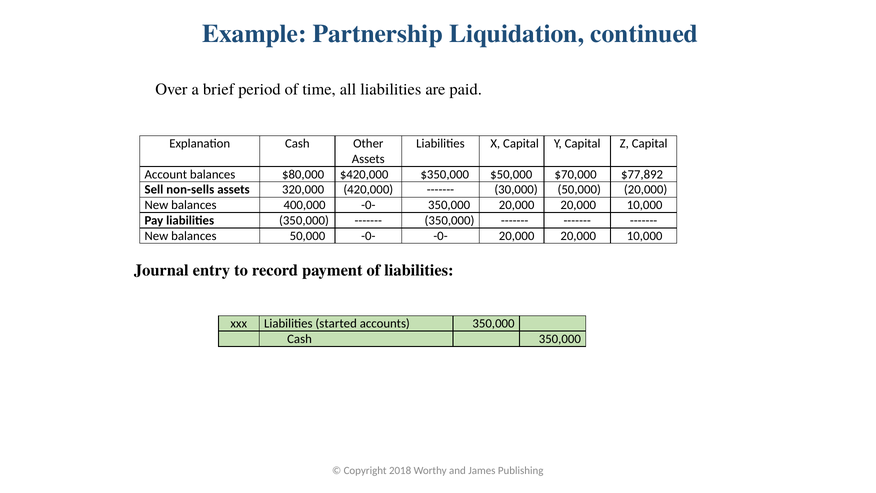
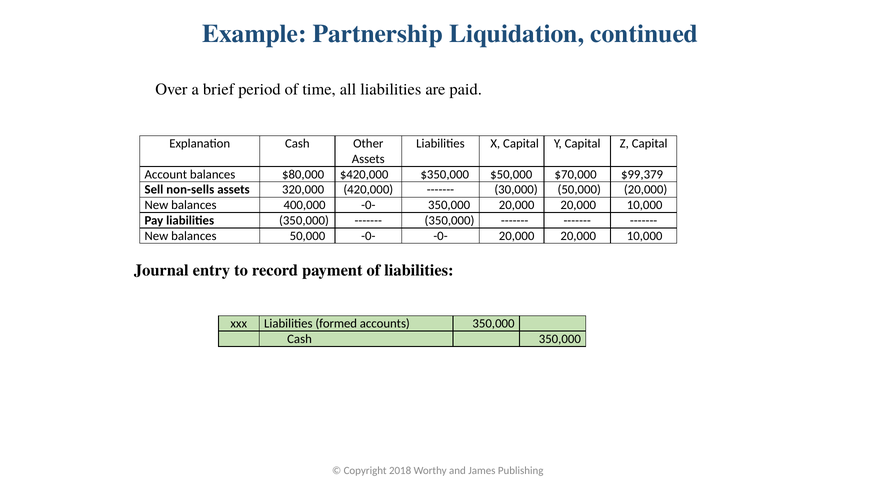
$77,892: $77,892 -> $99,379
started: started -> formed
